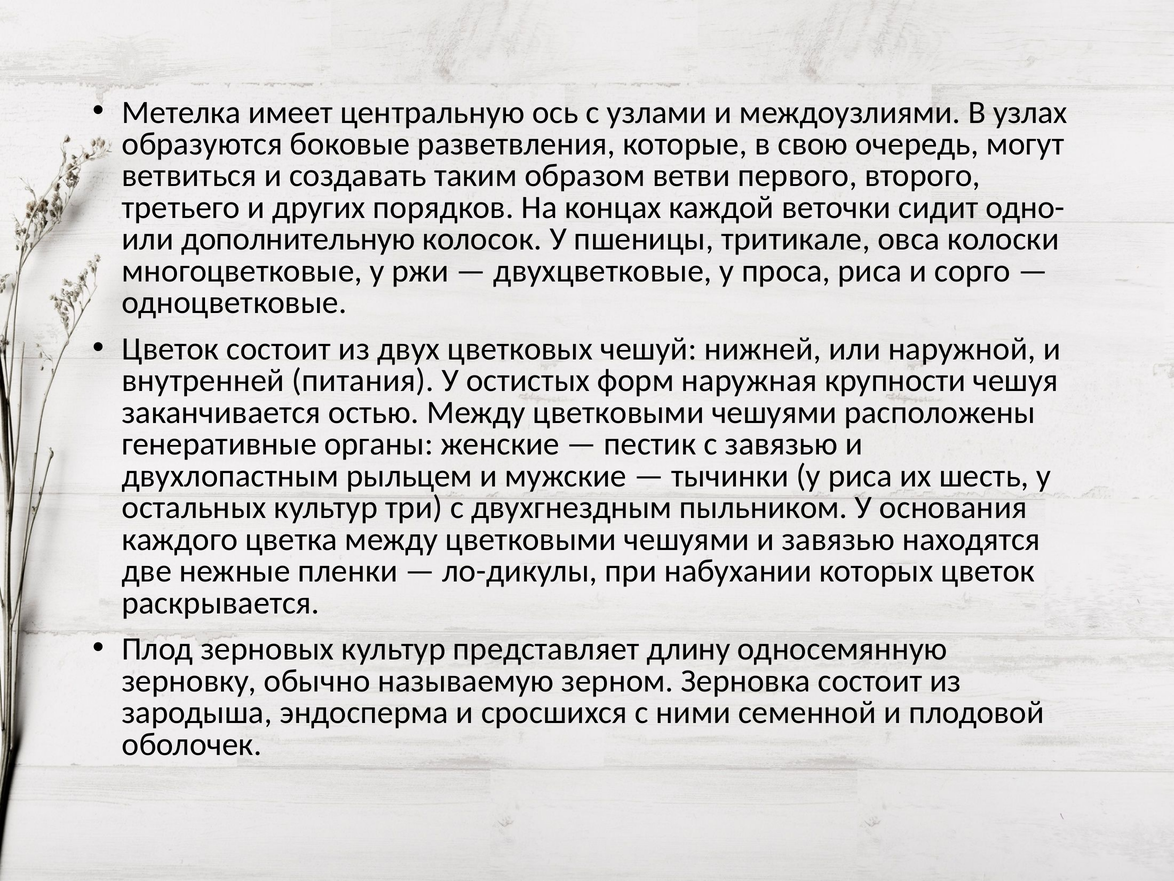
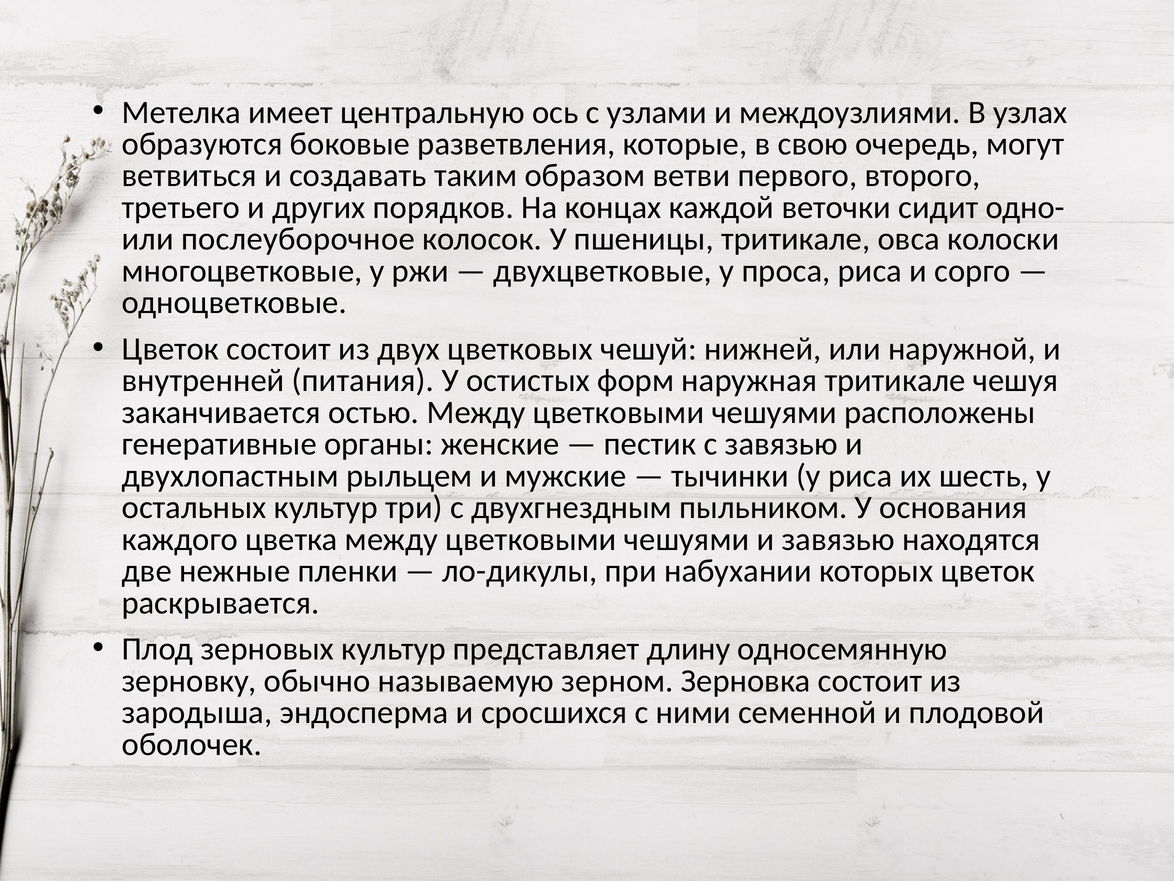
дополнительную: дополнительную -> послеуборочное
наружная крупности: крупности -> тритикале
